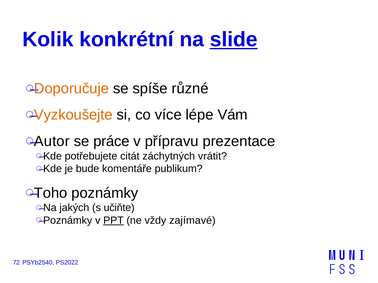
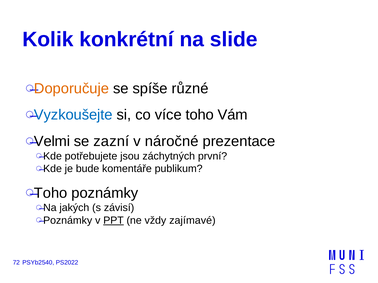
slide underline: present -> none
Vyzkoušejte colour: orange -> blue
více lépe: lépe -> toho
Autor: Autor -> Velmi
práce: práce -> zazní
přípravu: přípravu -> náročné
citát: citát -> jsou
vrátit: vrátit -> první
učiňte: učiňte -> závisí
